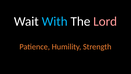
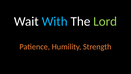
Lord colour: pink -> light green
